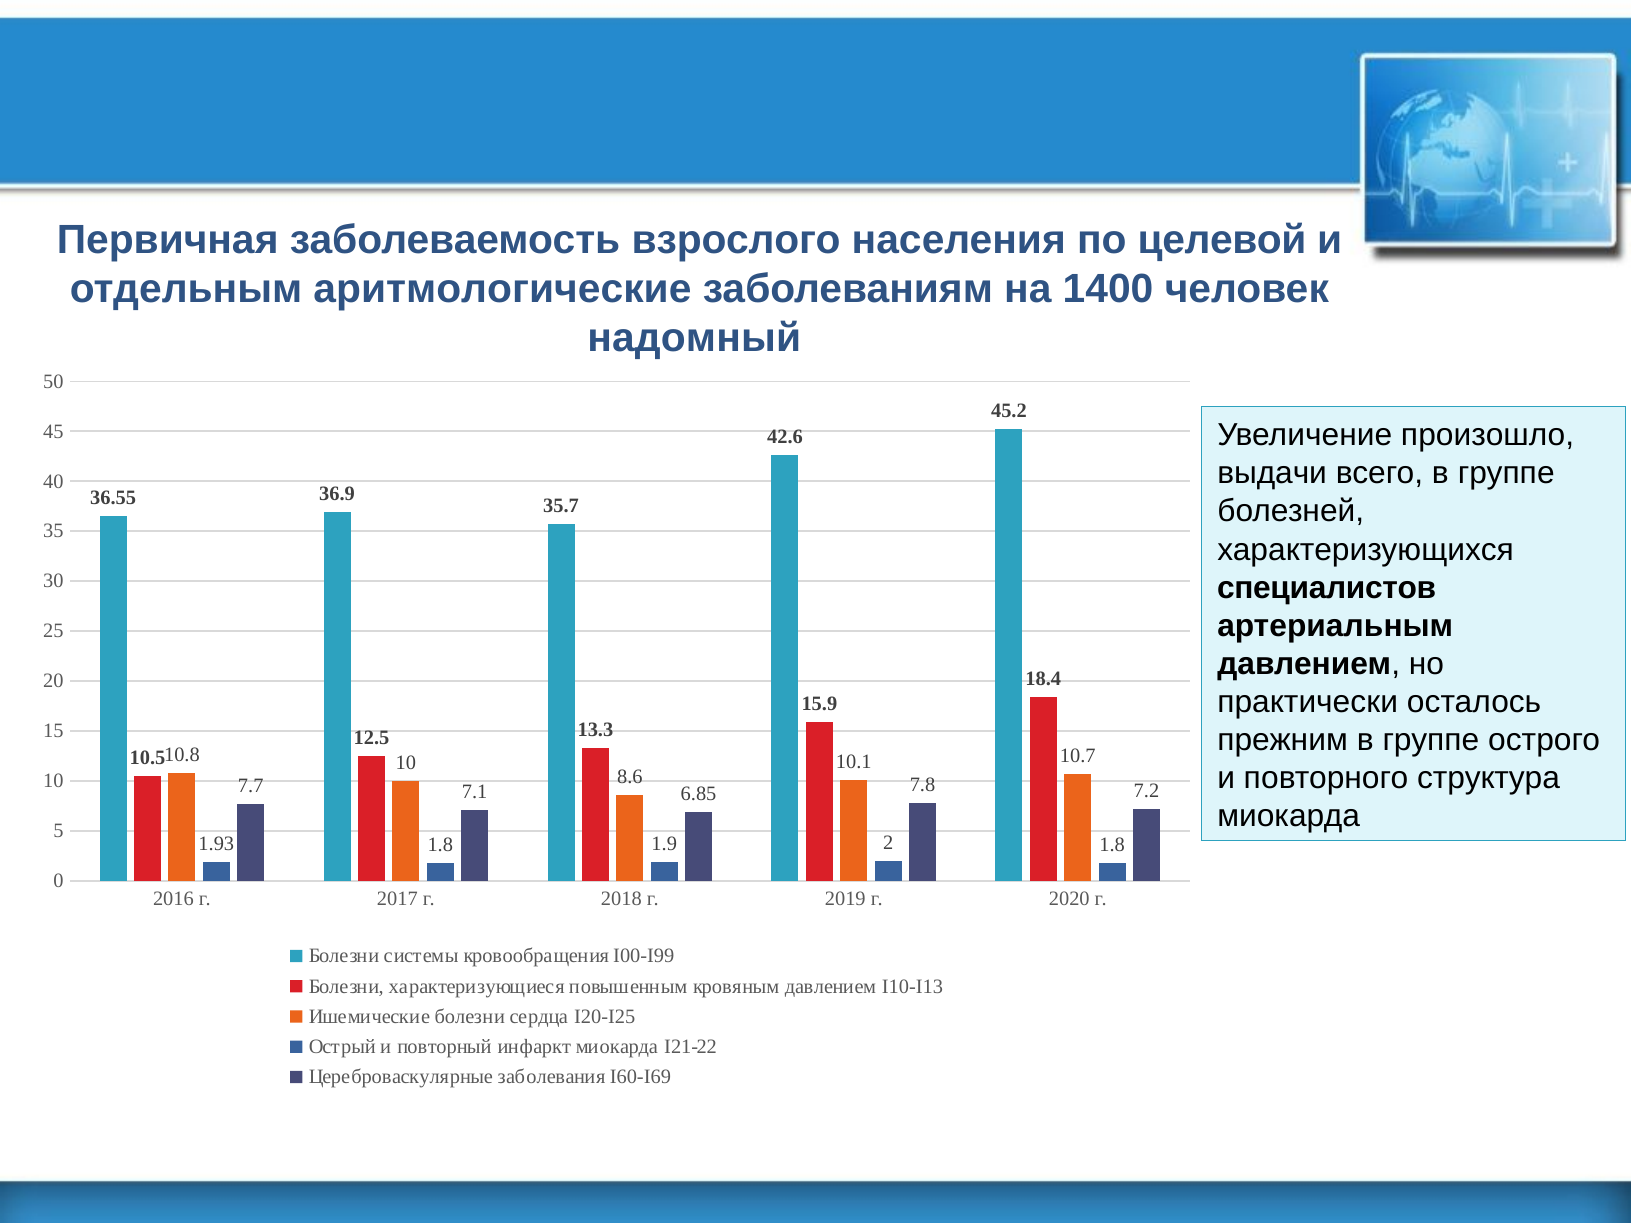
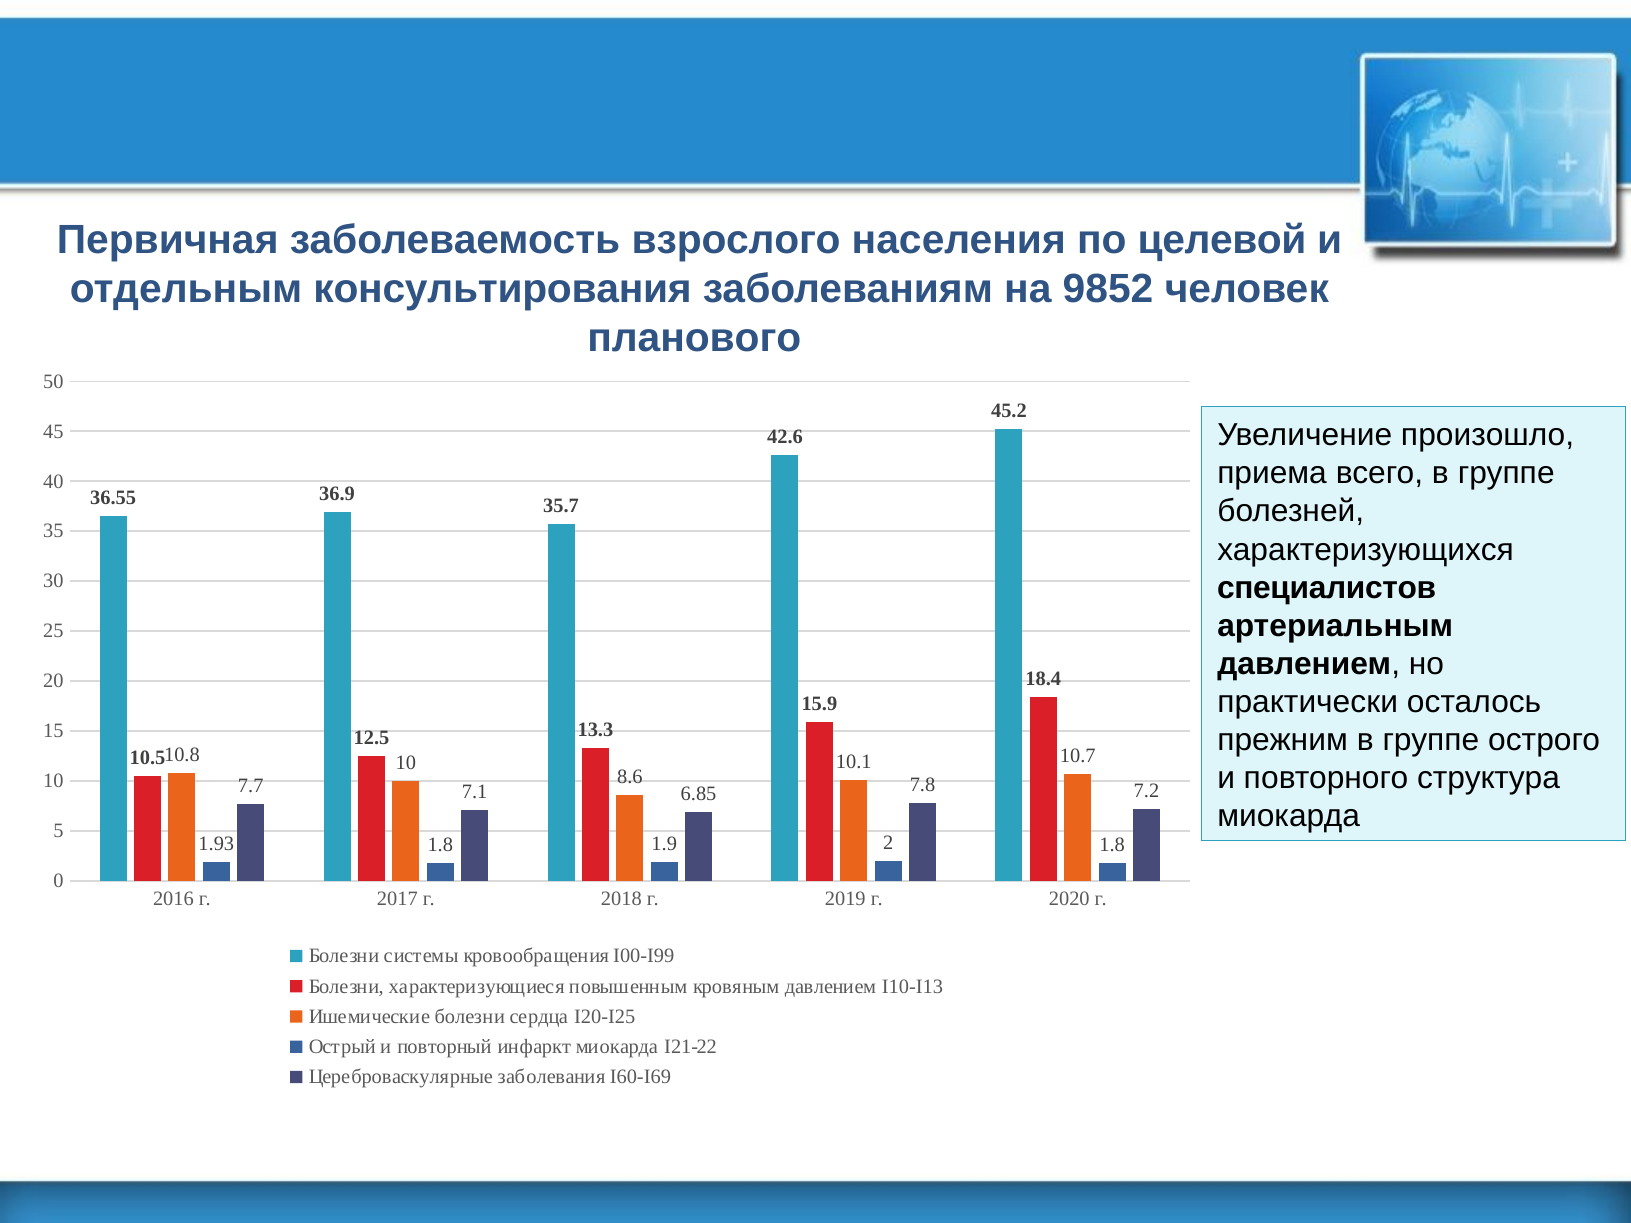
аритмологические: аритмологические -> консультирования
1400: 1400 -> 9852
надомный: надомный -> планового
выдачи: выдачи -> приема
